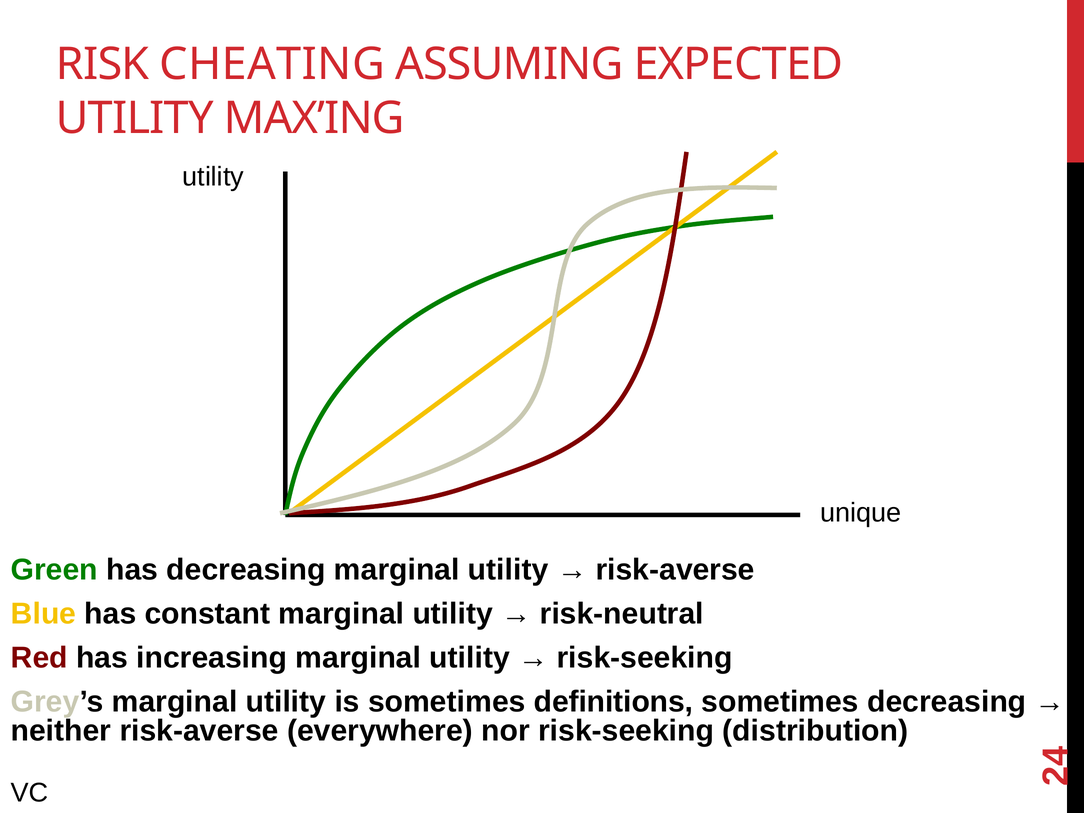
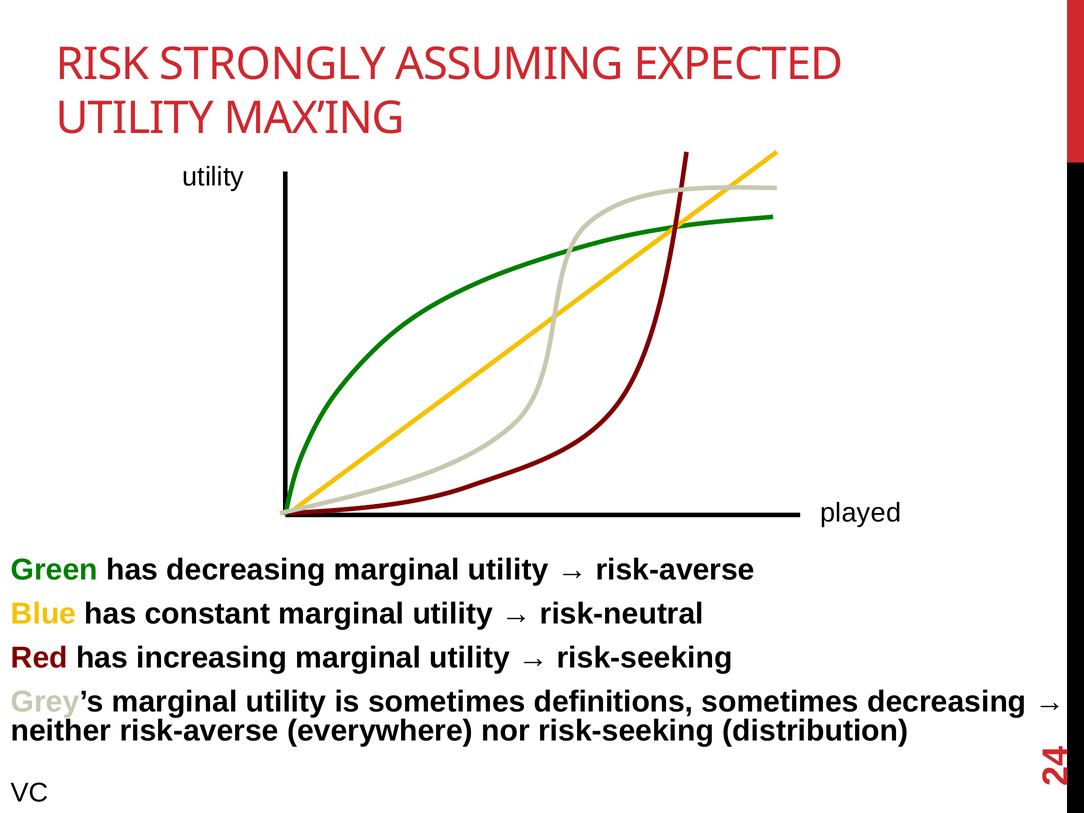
CHEATING: CHEATING -> STRONGLY
unique: unique -> played
